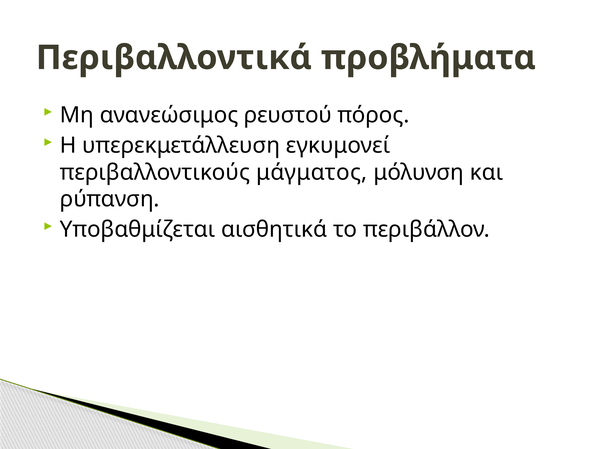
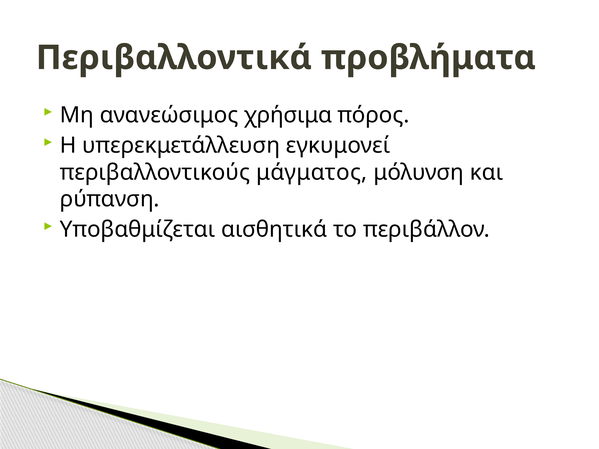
ρευστού: ρευστού -> χρήσιμα
